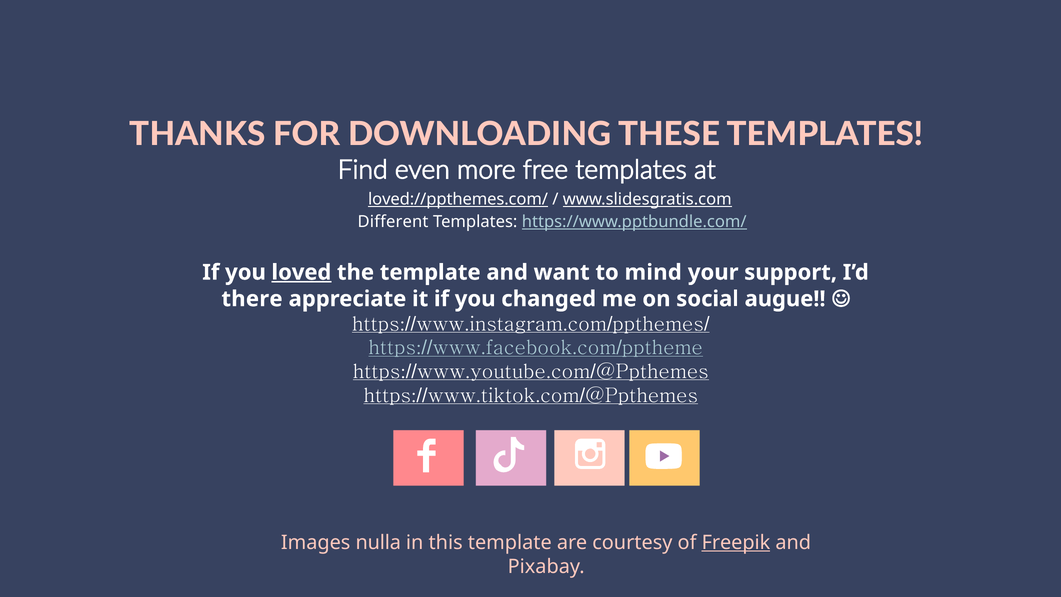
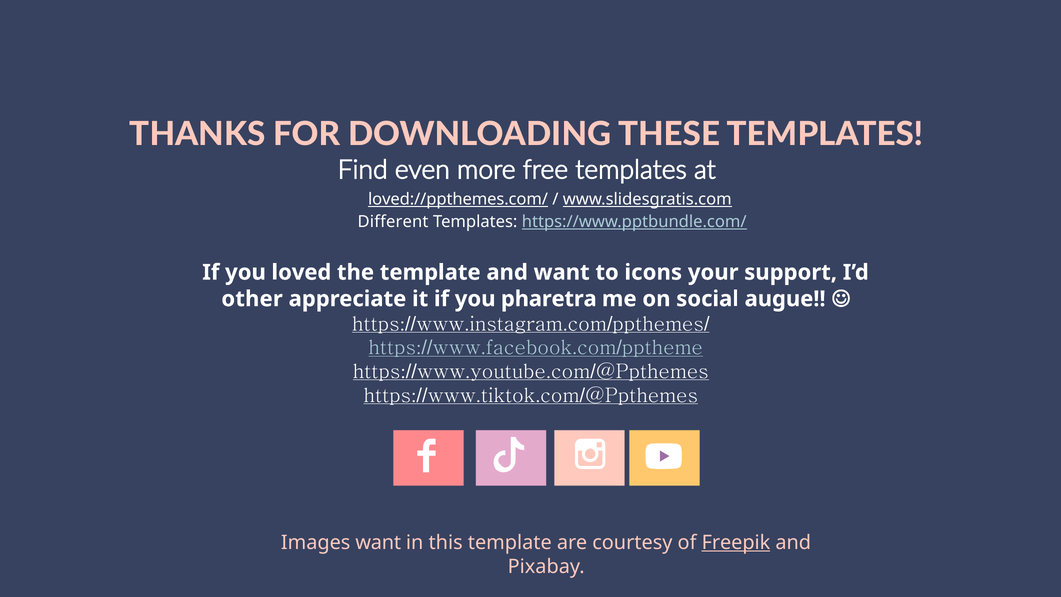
loved underline: present -> none
mind: mind -> icons
there: there -> other
changed: changed -> pharetra
Images nulla: nulla -> want
